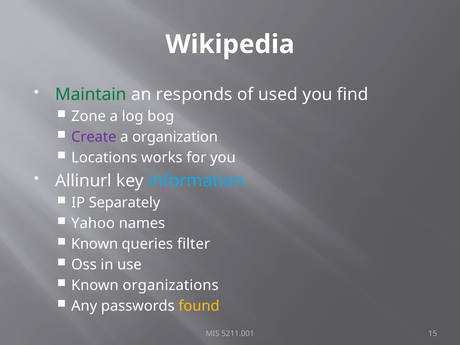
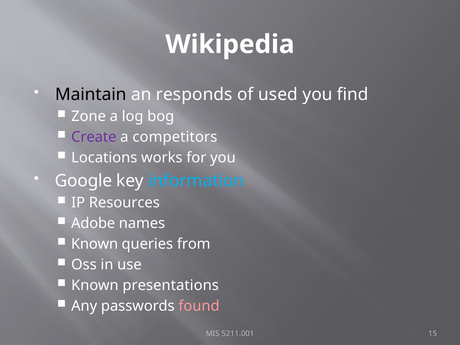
Maintain colour: green -> black
organization: organization -> competitors
Allinurl: Allinurl -> Google
Separately: Separately -> Resources
Yahoo: Yahoo -> Adobe
filter: filter -> from
organizations: organizations -> presentations
found colour: yellow -> pink
